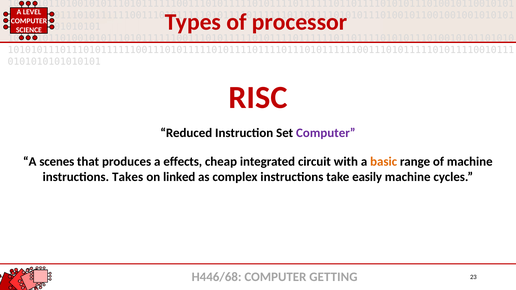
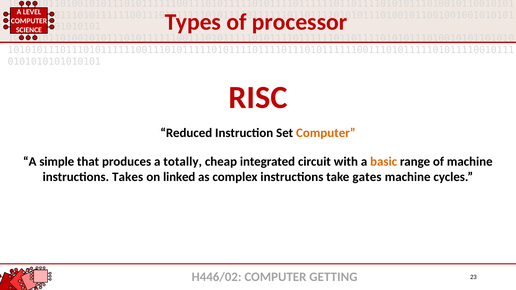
Computer at (326, 133) colour: purple -> orange
scenes: scenes -> simple
effects: effects -> totally
easily: easily -> gates
H446/68: H446/68 -> H446/02
